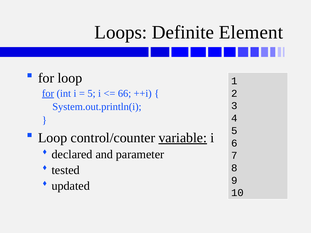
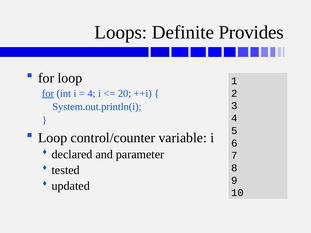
Element: Element -> Provides
5 at (92, 93): 5 -> 4
66: 66 -> 20
variable underline: present -> none
